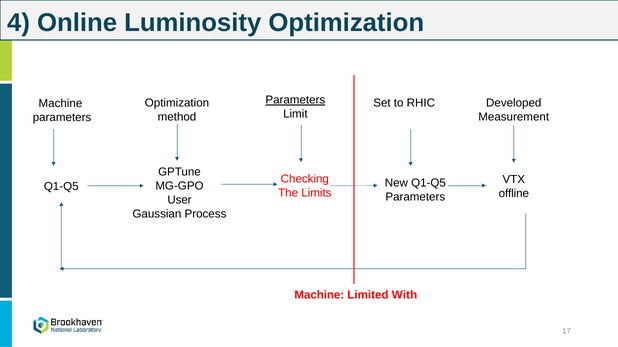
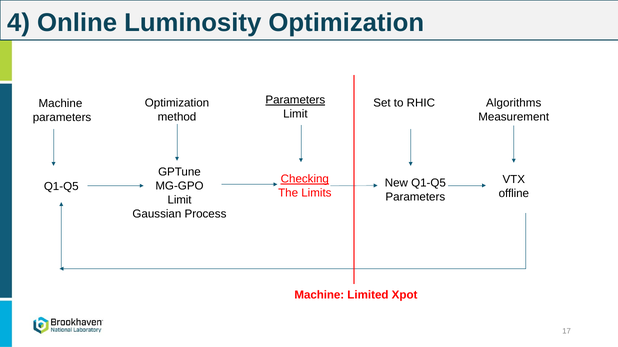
Developed: Developed -> Algorithms
Checking underline: none -> present
User at (180, 200): User -> Limit
With: With -> Xpot
